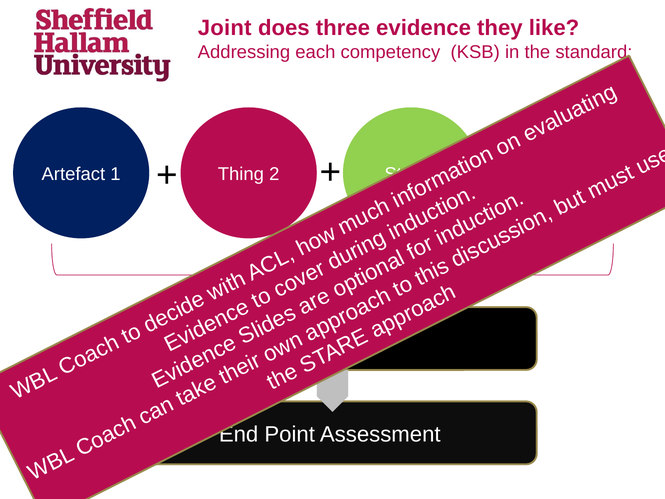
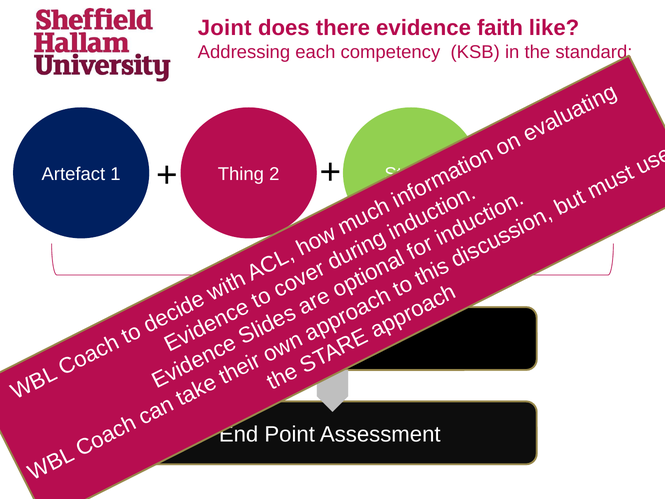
three: three -> there
they: they -> faith
